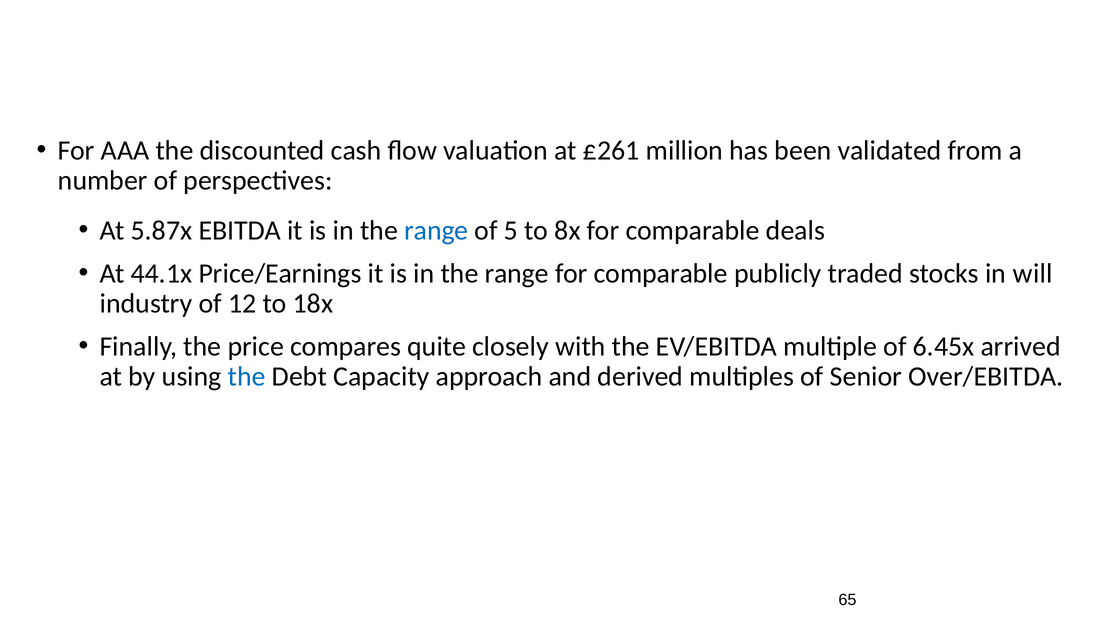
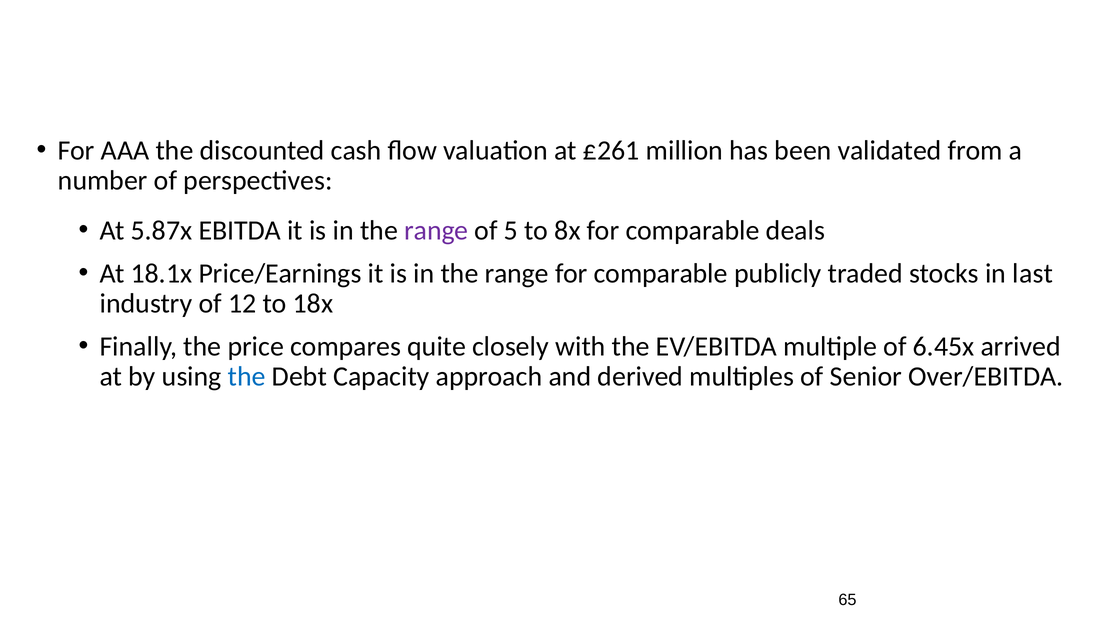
range at (436, 230) colour: blue -> purple
44.1x: 44.1x -> 18.1x
will: will -> last
